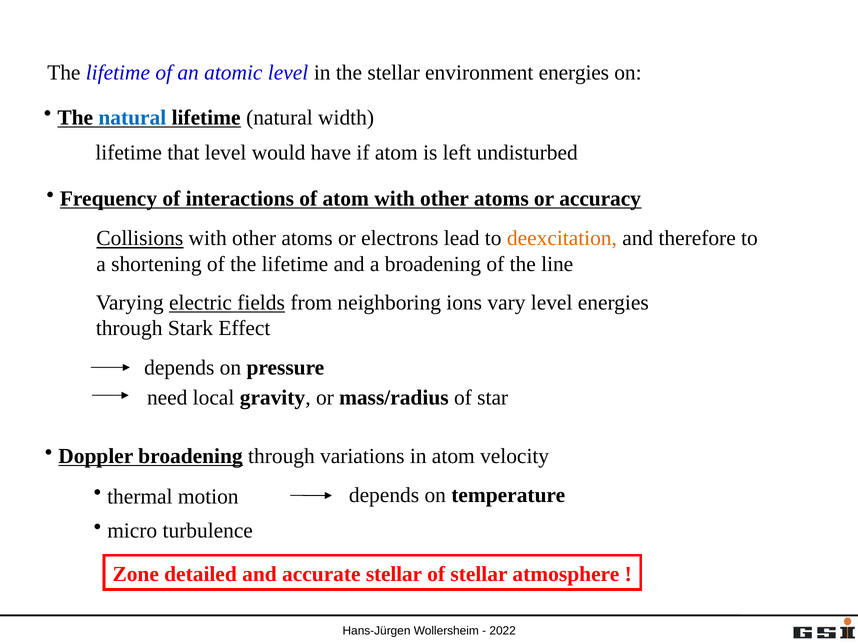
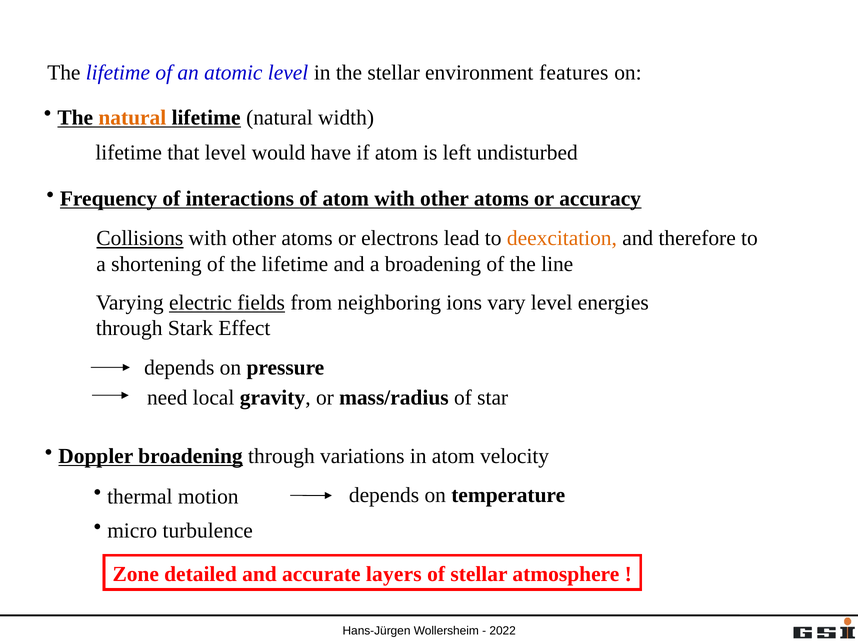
environment energies: energies -> features
natural at (132, 117) colour: blue -> orange
accurate stellar: stellar -> layers
